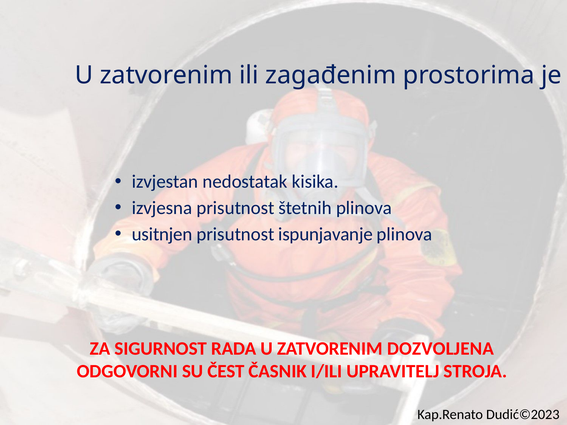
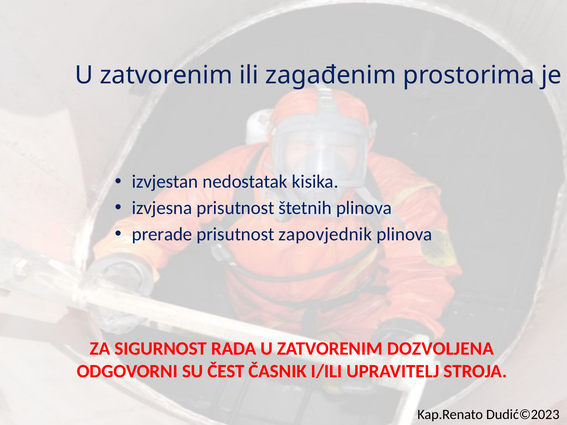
usitnjen: usitnjen -> prerade
ispunjavanje: ispunjavanje -> zapovjednik
